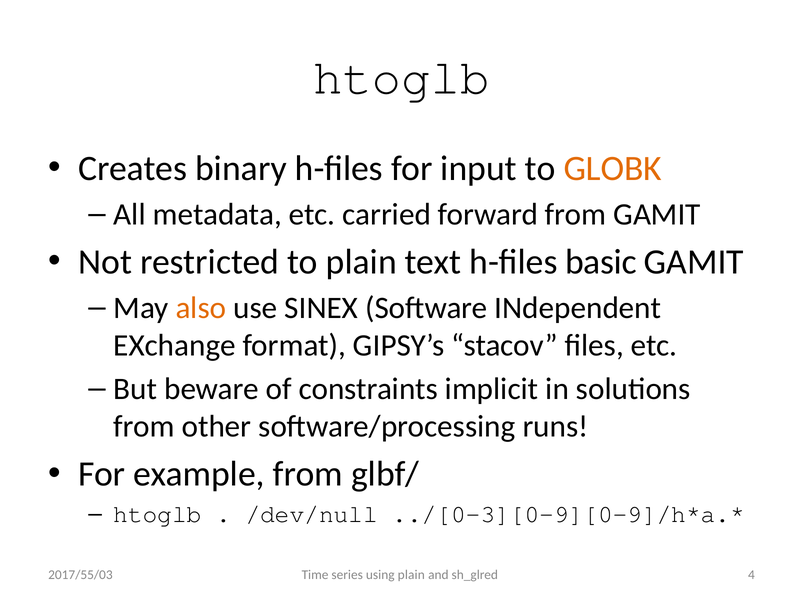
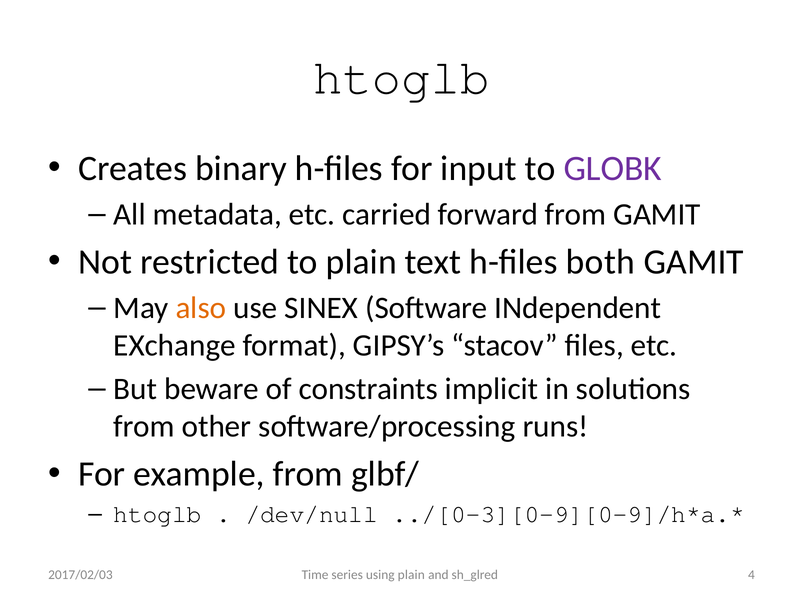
GLOBK colour: orange -> purple
basic: basic -> both
2017/55/03: 2017/55/03 -> 2017/02/03
